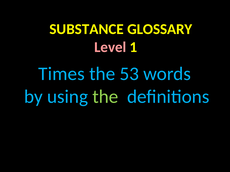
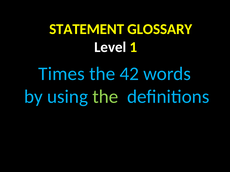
SUBSTANCE: SUBSTANCE -> STATEMENT
Level colour: pink -> white
53: 53 -> 42
